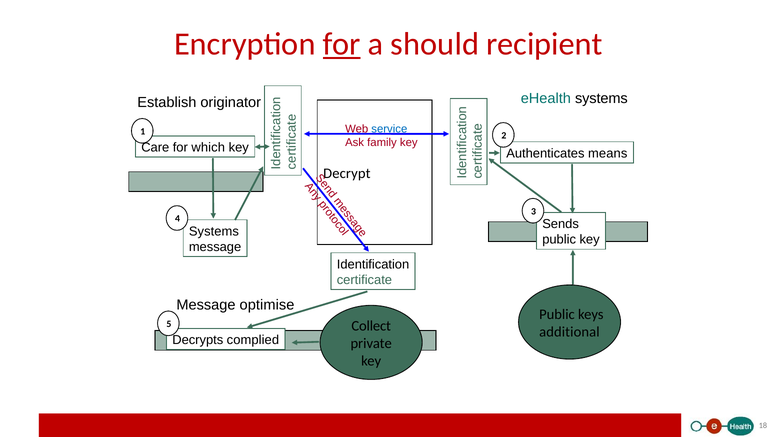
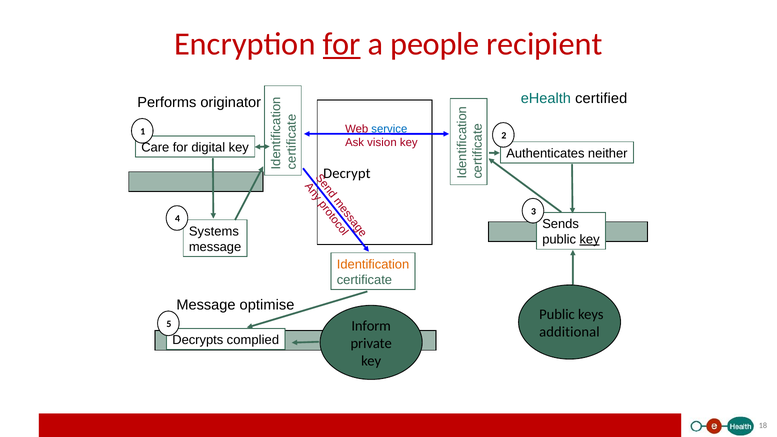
should: should -> people
eHealth systems: systems -> certified
Establish: Establish -> Performs
family: family -> vision
which: which -> digital
means: means -> neither
key at (590, 239) underline: none -> present
Identification colour: black -> orange
Collect: Collect -> Inform
